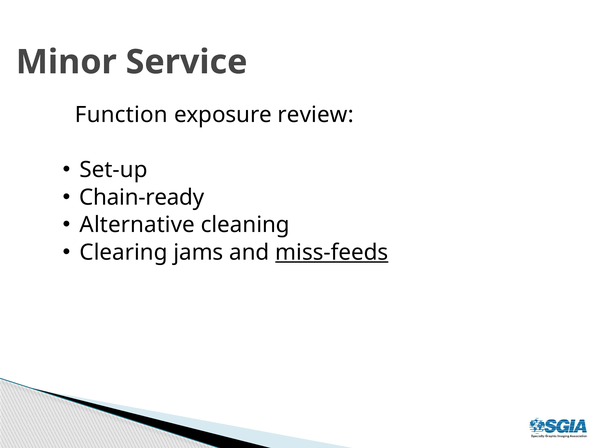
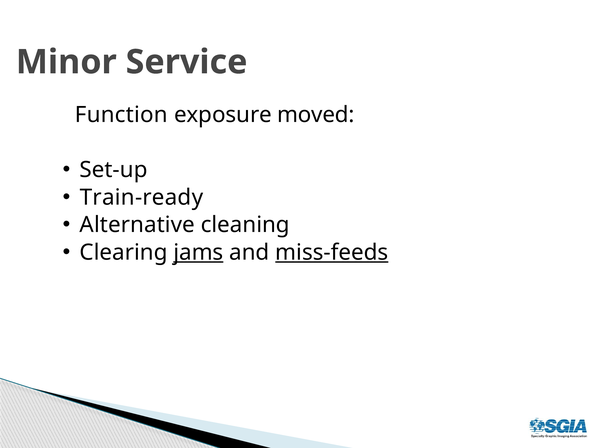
review: review -> moved
Chain-ready: Chain-ready -> Train-ready
jams underline: none -> present
